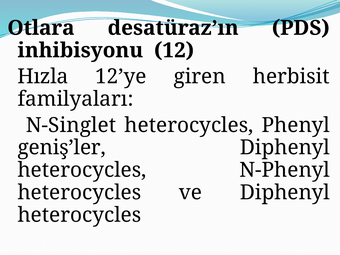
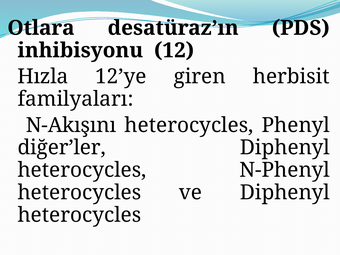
N-Singlet: N-Singlet -> N-Akışını
geniş’ler: geniş’ler -> diğer’ler
